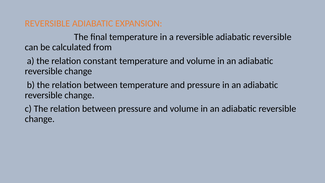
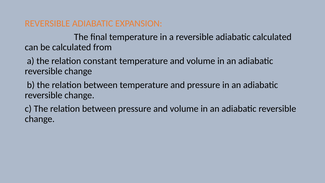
reversible adiabatic reversible: reversible -> calculated
